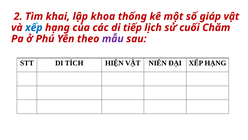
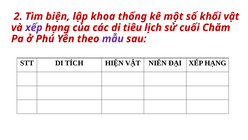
khai: khai -> biện
giáp: giáp -> khối
xếp at (34, 28) colour: blue -> purple
tiếp: tiếp -> tiêu
